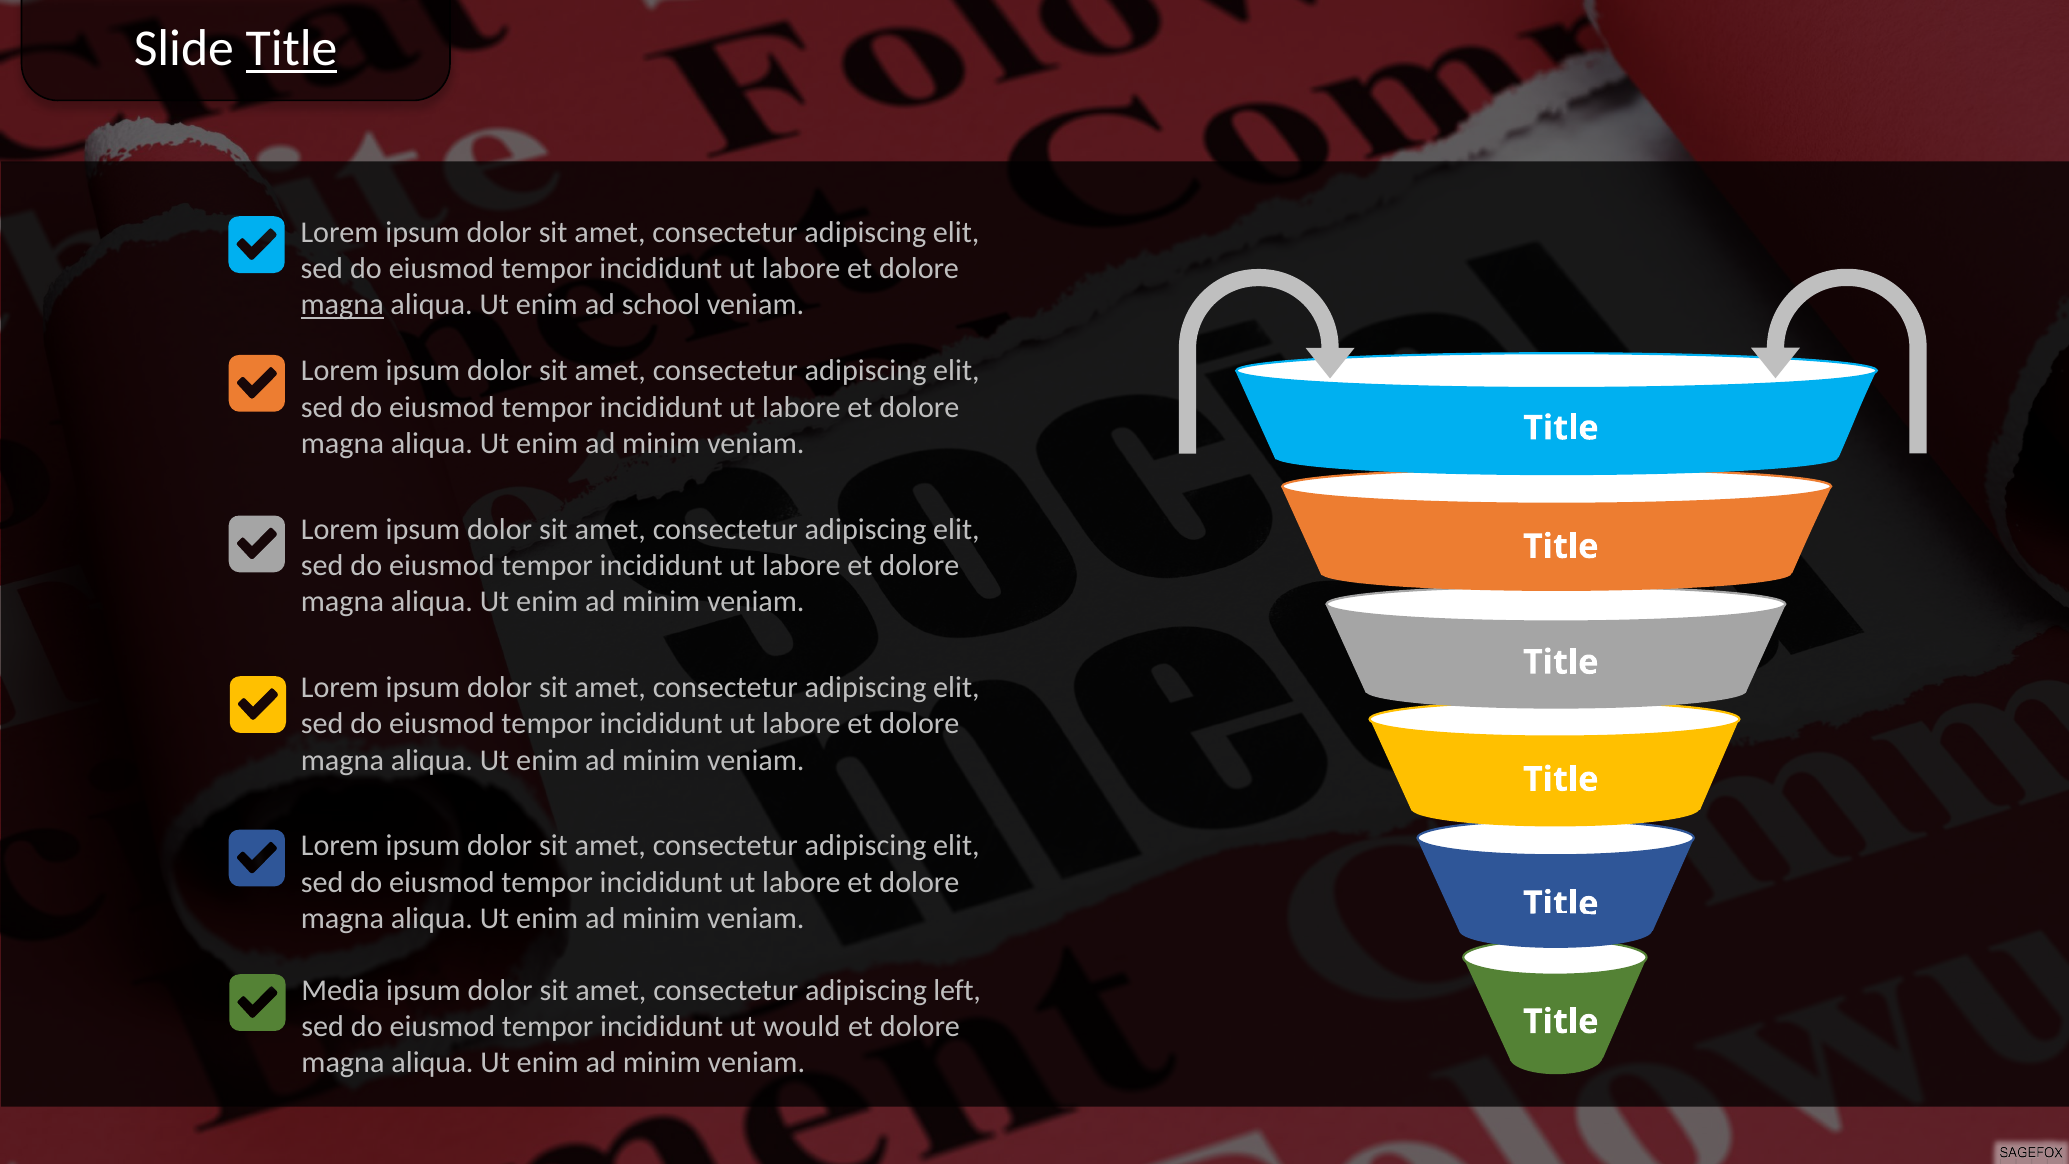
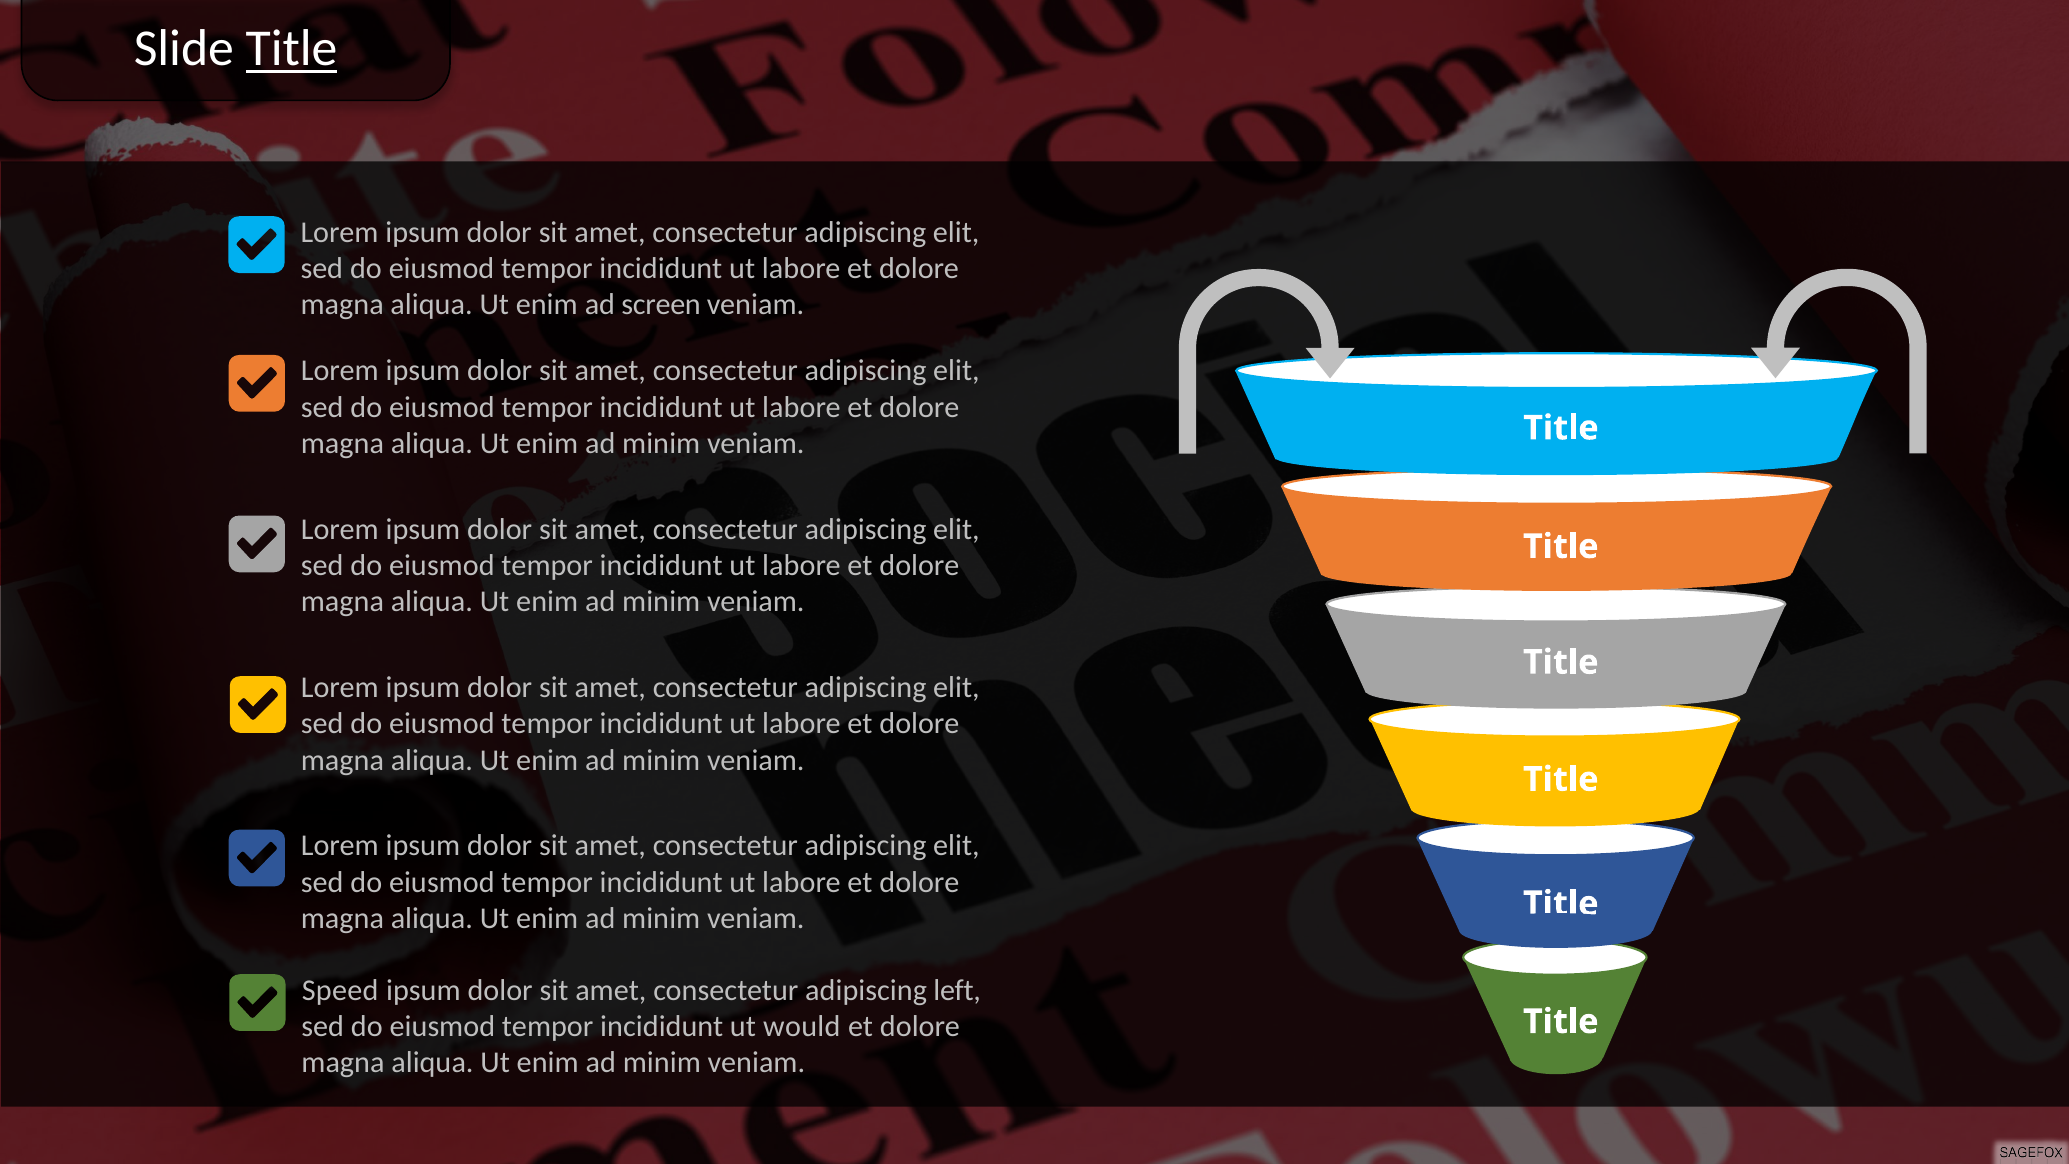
magna at (342, 305) underline: present -> none
school: school -> screen
Media: Media -> Speed
